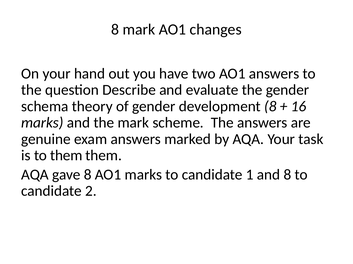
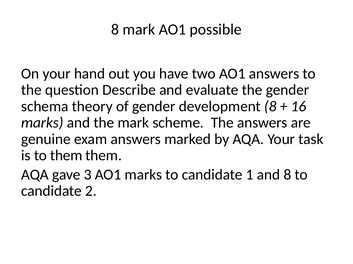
changes: changes -> possible
gave 8: 8 -> 3
